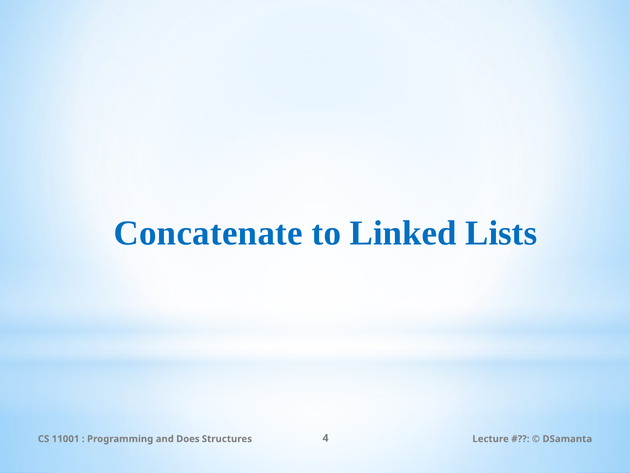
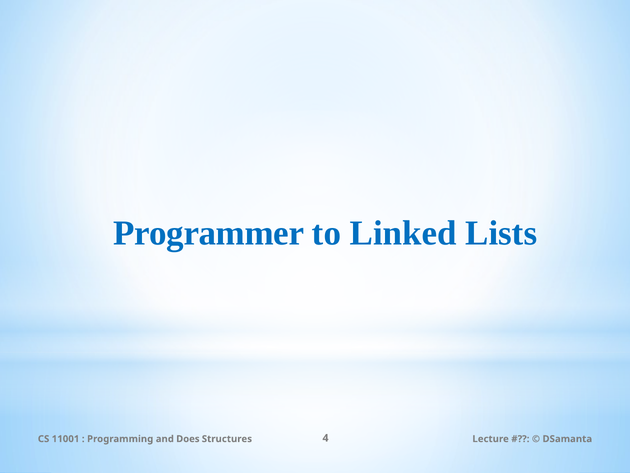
Concatenate: Concatenate -> Programmer
